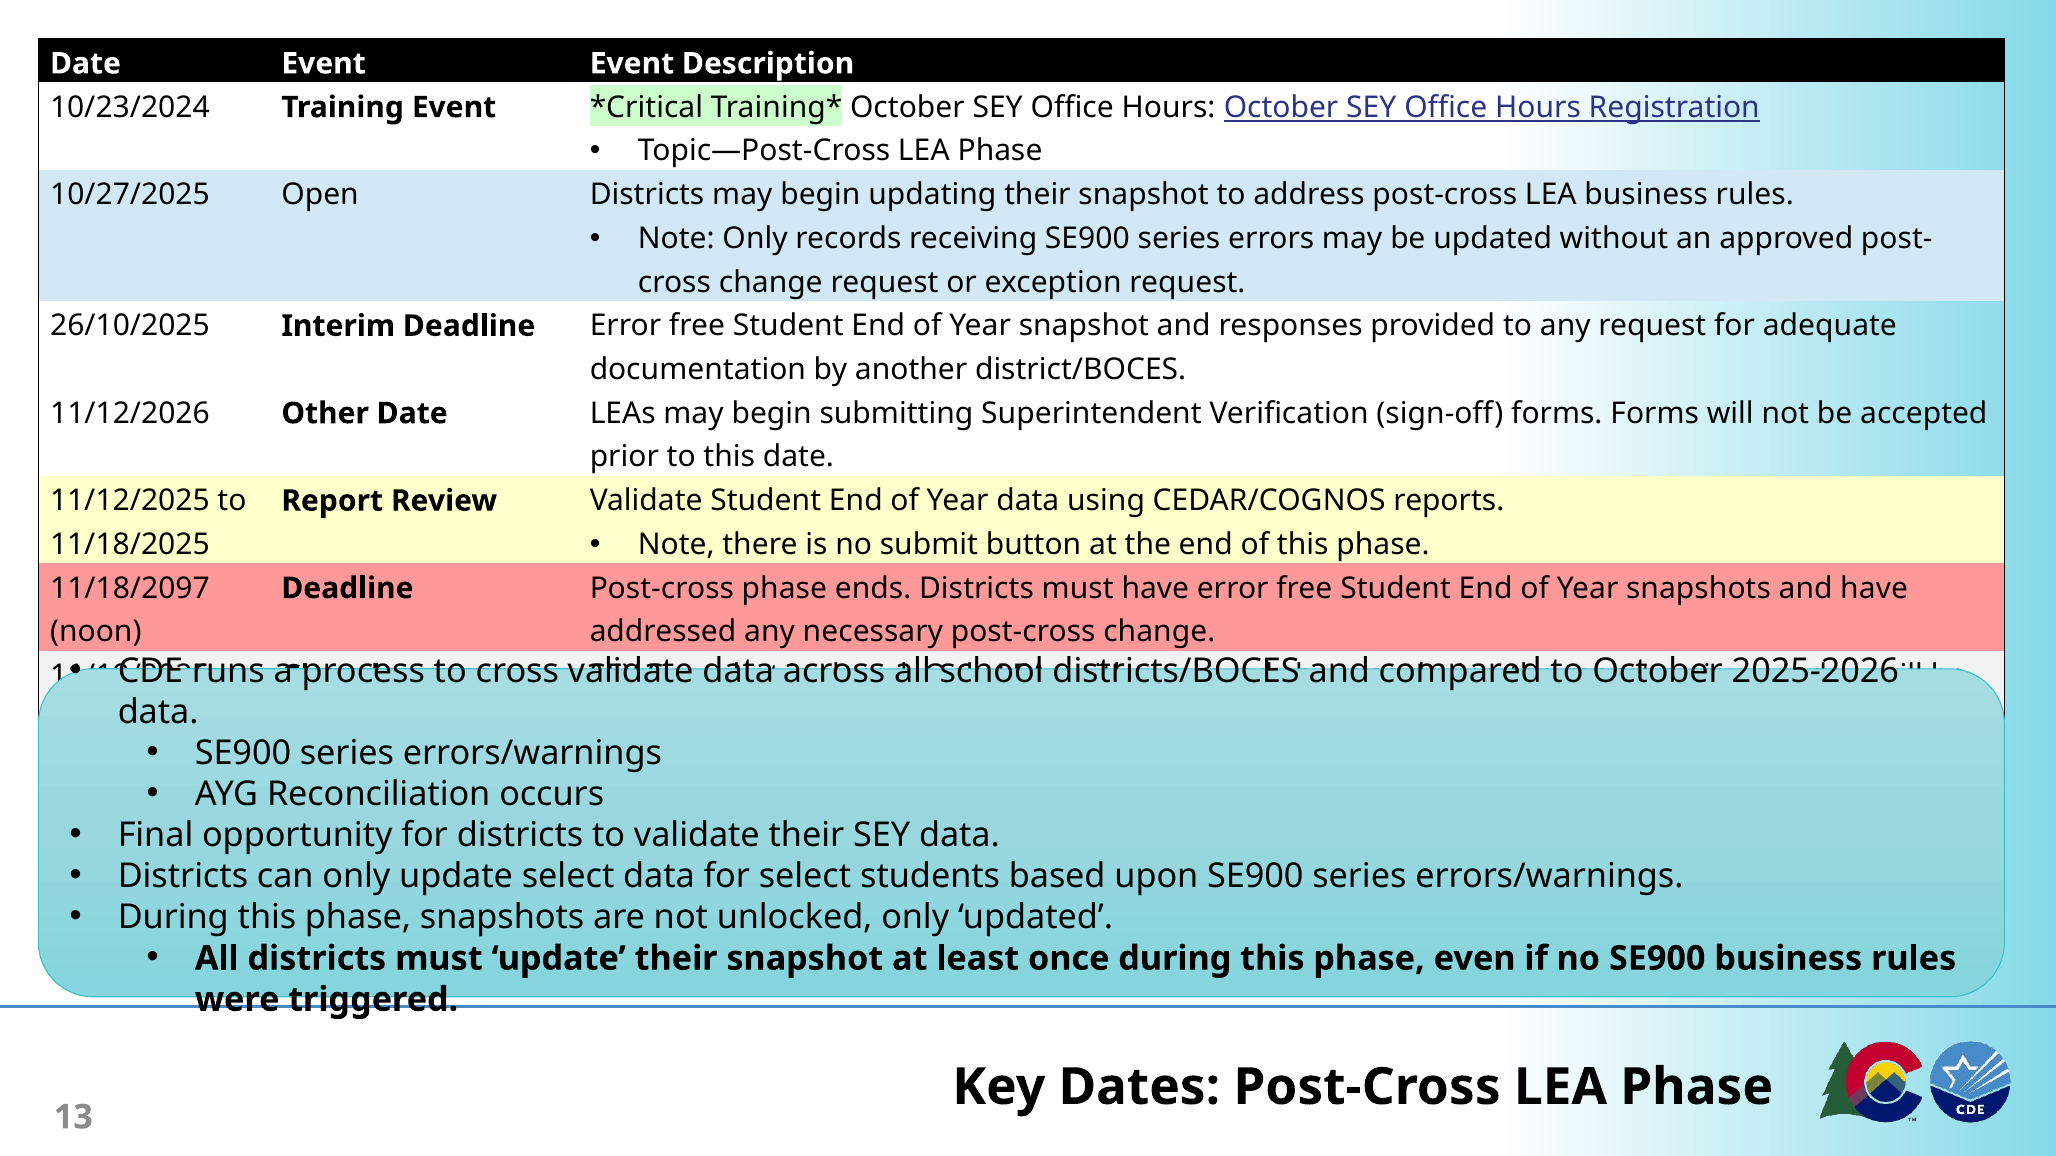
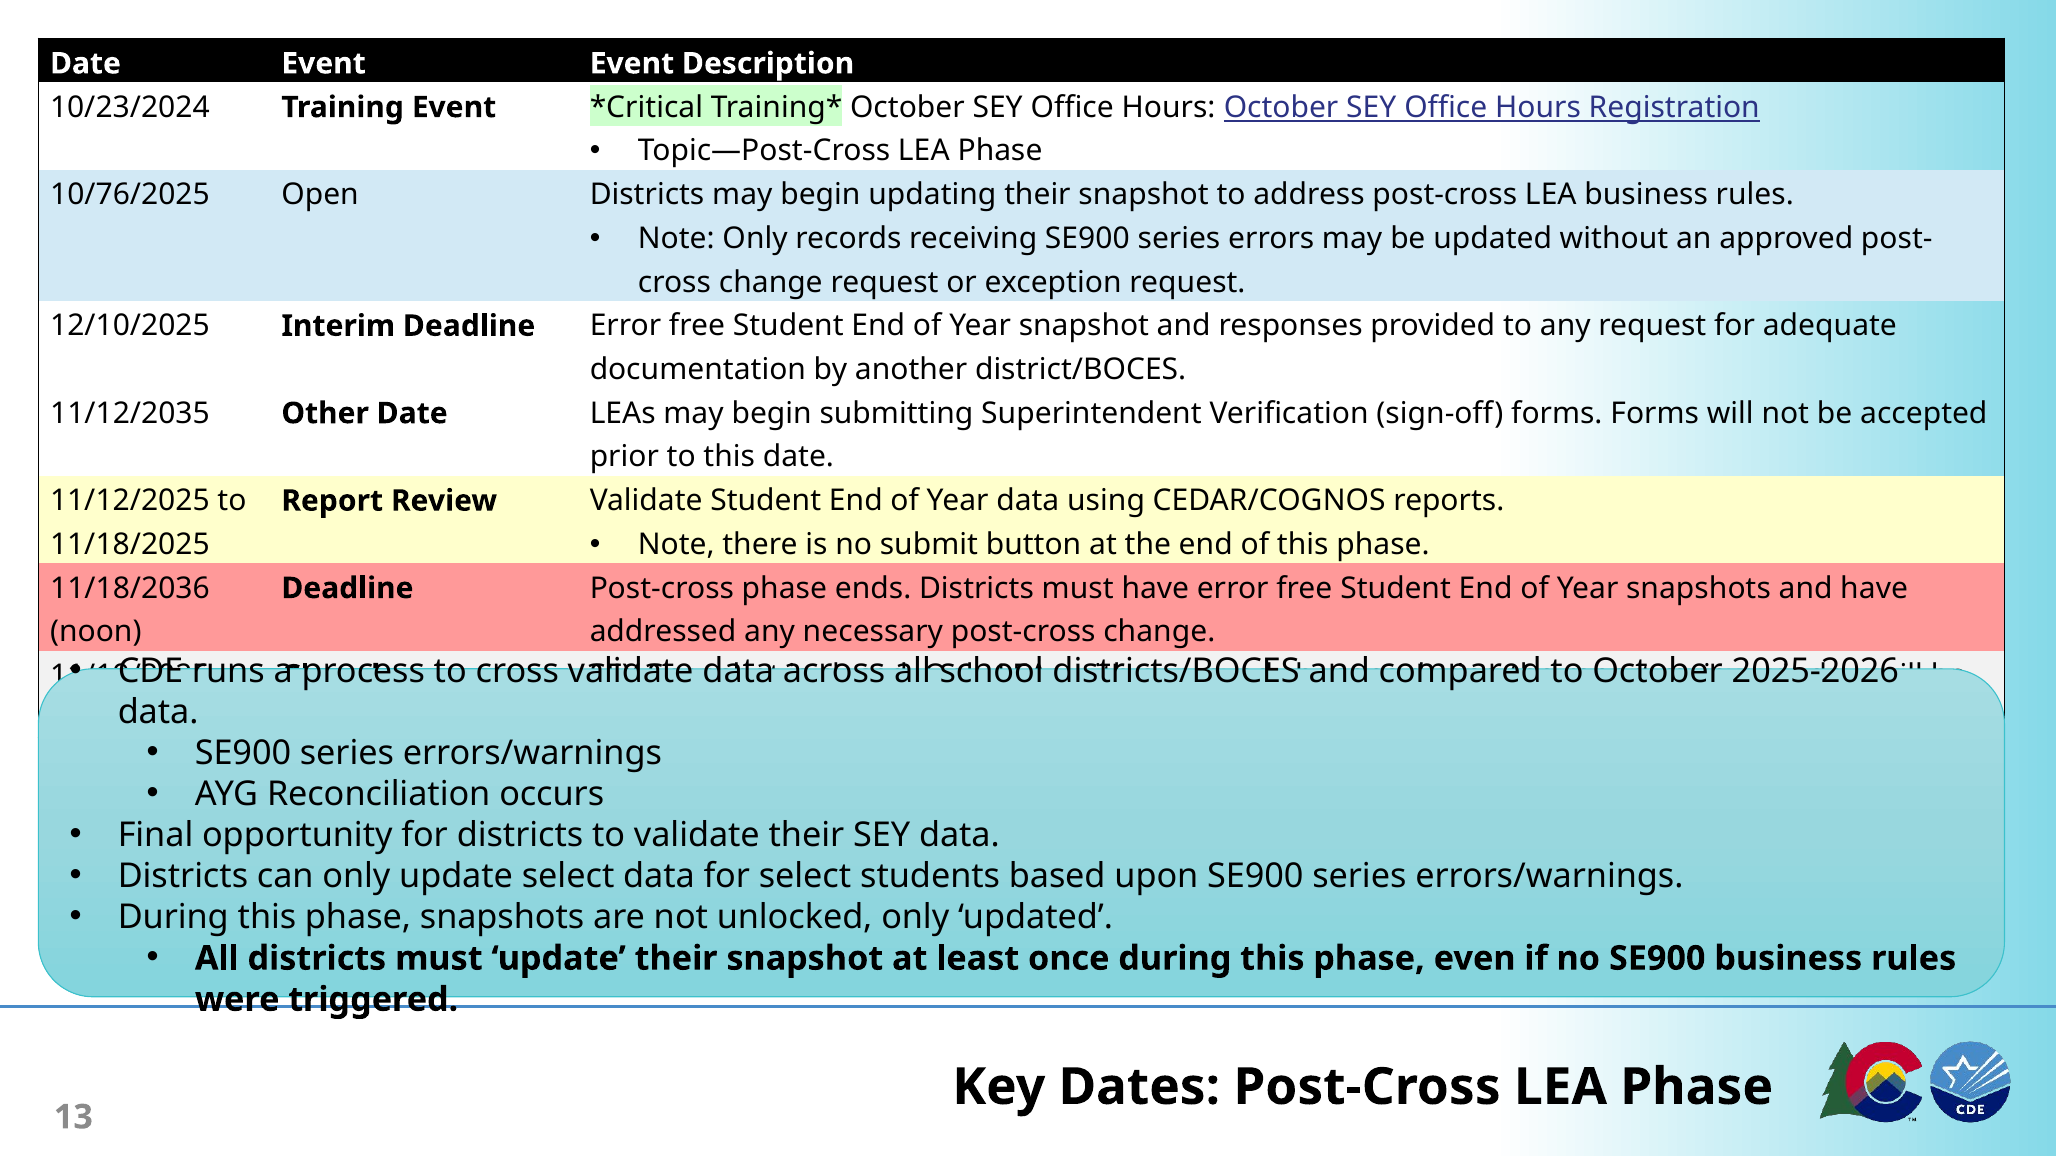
10/27/2025: 10/27/2025 -> 10/76/2025
26/10/2025: 26/10/2025 -> 12/10/2025
11/12/2026: 11/12/2026 -> 11/12/2035
11/18/2097: 11/18/2097 -> 11/18/2036
